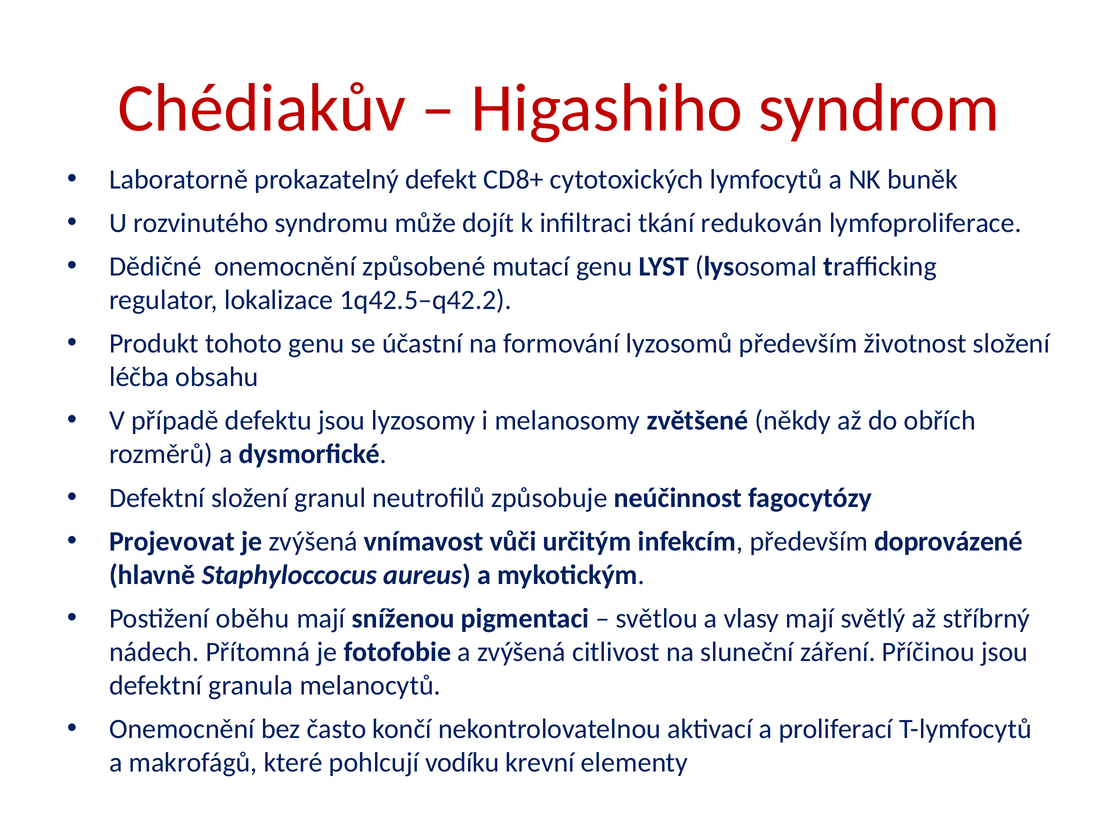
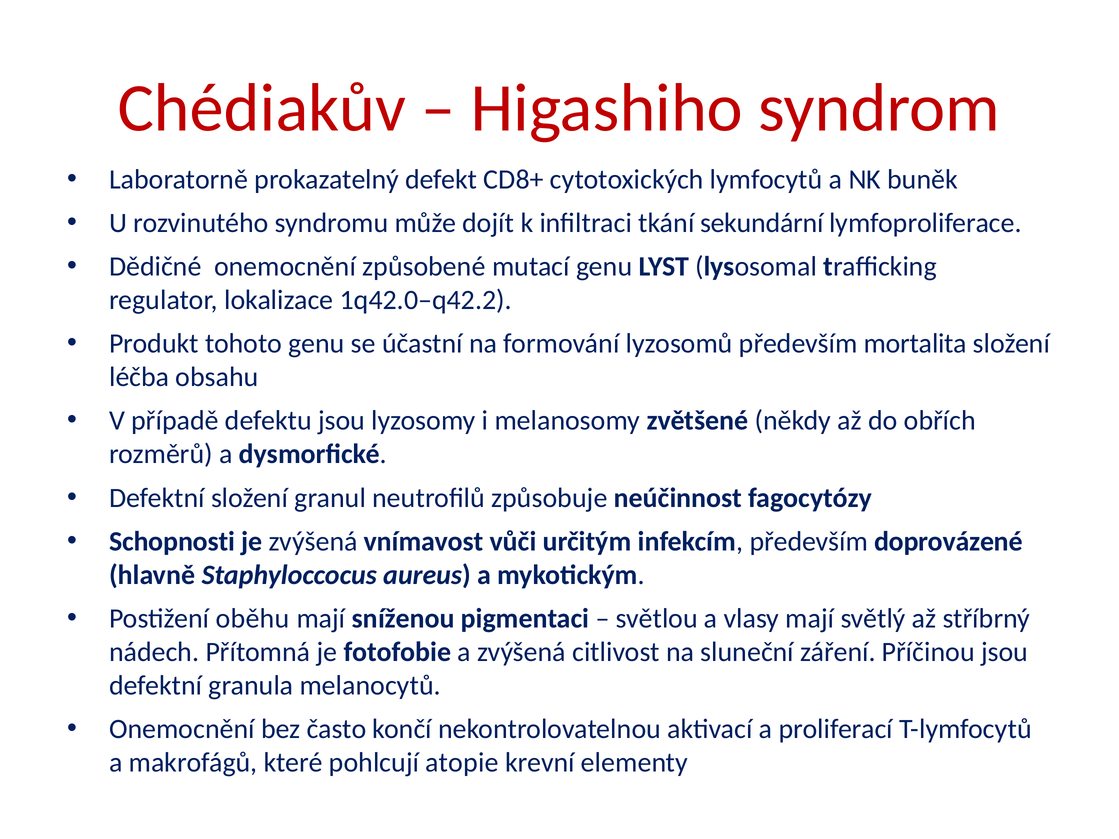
redukován: redukován -> sekundární
1q42.5–q42.2: 1q42.5–q42.2 -> 1q42.0–q42.2
životnost: životnost -> mortalita
Projevovat: Projevovat -> Schopnosti
vodíku: vodíku -> atopie
